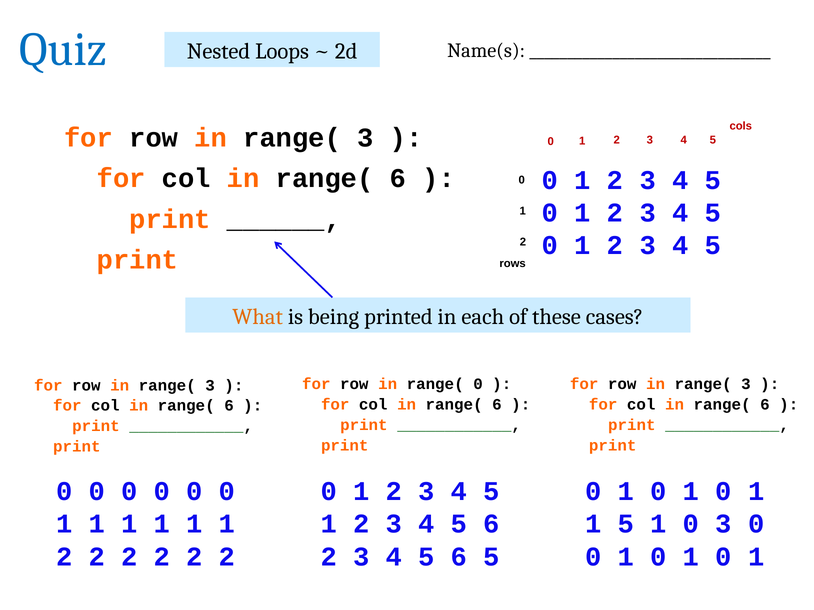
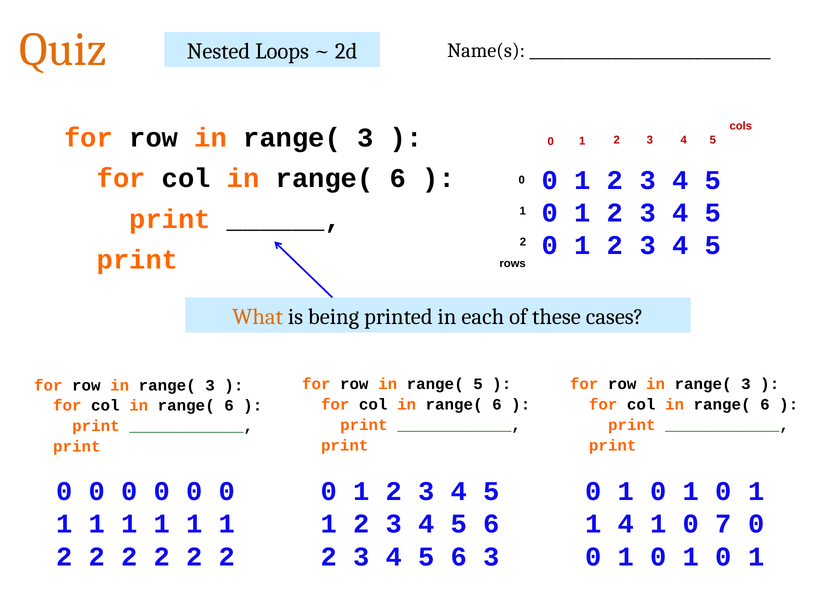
Quiz colour: blue -> orange
range( 0: 0 -> 5
1 5: 5 -> 4
0 3: 3 -> 7
6 5: 5 -> 3
